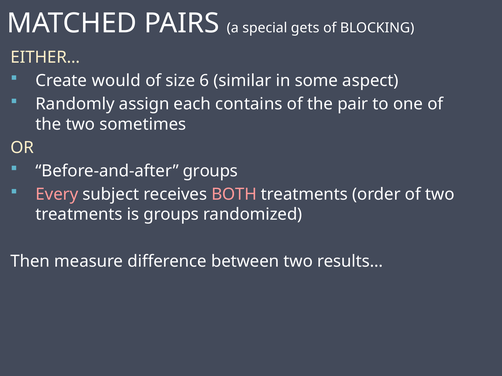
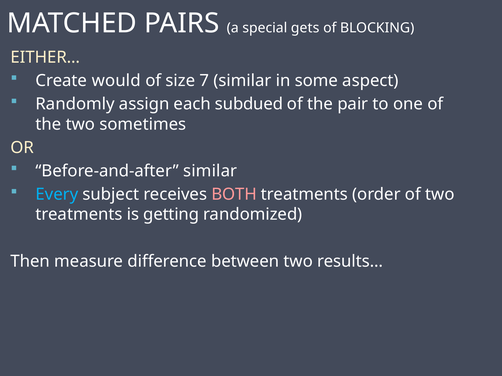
6: 6 -> 7
contains: contains -> subdued
Before-and-after groups: groups -> similar
Every colour: pink -> light blue
is groups: groups -> getting
